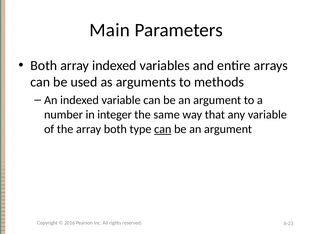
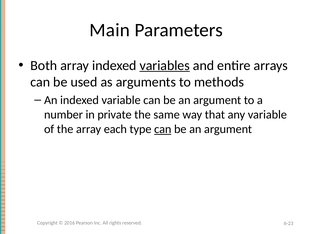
variables underline: none -> present
integer: integer -> private
array both: both -> each
